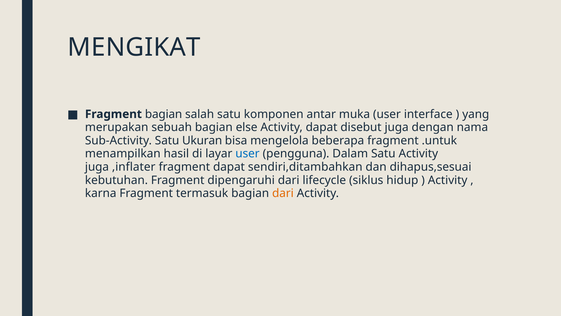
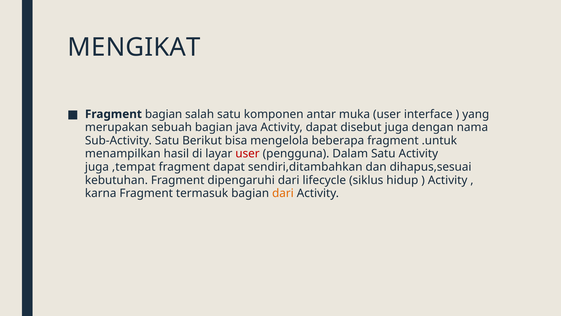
else: else -> java
Ukuran: Ukuran -> Berikut
user at (248, 154) colour: blue -> red
,inflater: ,inflater -> ,tempat
